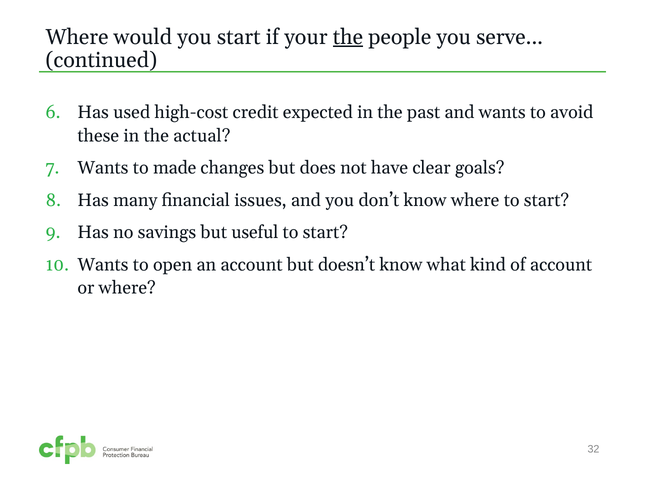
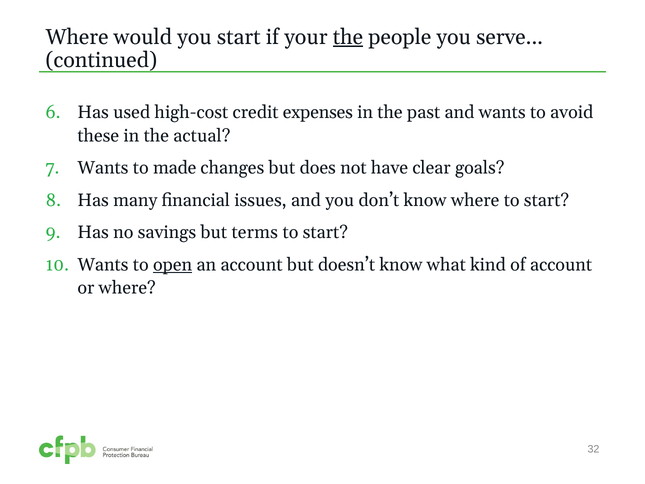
expected: expected -> expenses
useful: useful -> terms
open underline: none -> present
